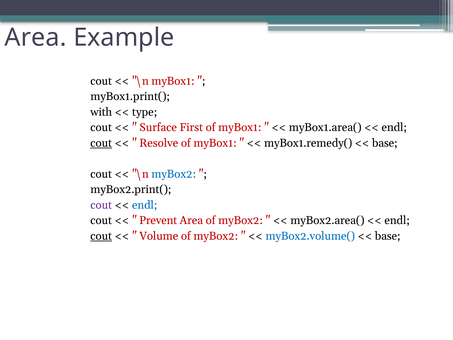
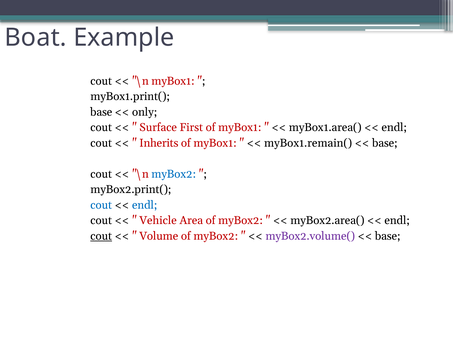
Area at (36, 38): Area -> Boat
with at (101, 112): with -> base
type: type -> only
cout at (101, 143) underline: present -> none
Resolve: Resolve -> Inherits
myBox1.remedy(: myBox1.remedy( -> myBox1.remain(
cout at (101, 205) colour: purple -> blue
Prevent: Prevent -> Vehicle
myBox2.volume( colour: blue -> purple
